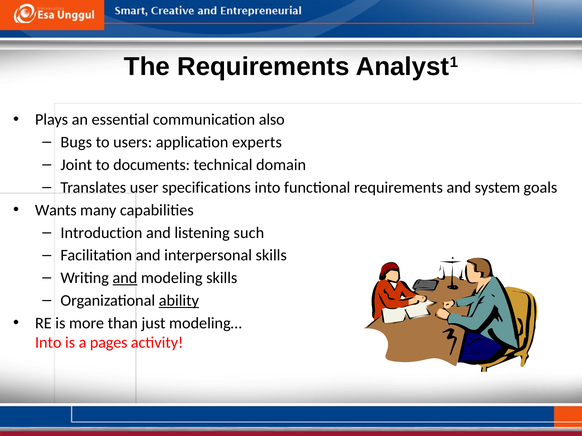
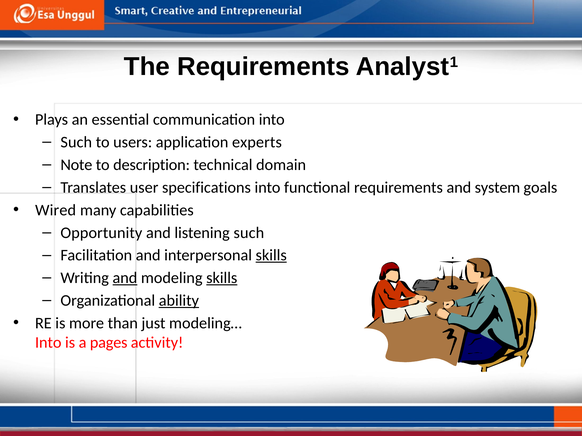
communication also: also -> into
Bugs at (76, 142): Bugs -> Such
Joint: Joint -> Note
documents: documents -> description
Wants: Wants -> Wired
Introduction: Introduction -> Opportunity
skills at (271, 256) underline: none -> present
skills at (222, 278) underline: none -> present
